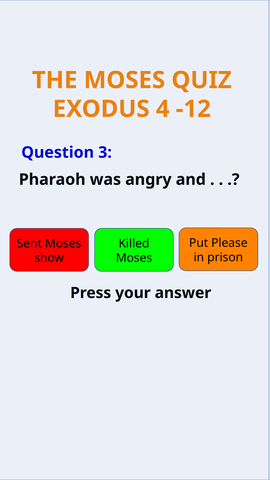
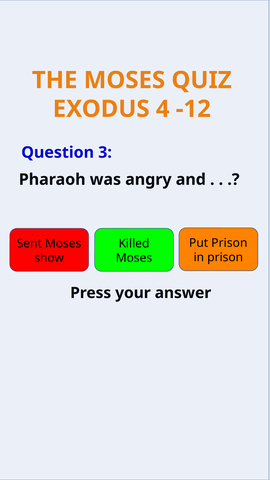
Put Please: Please -> Prison
